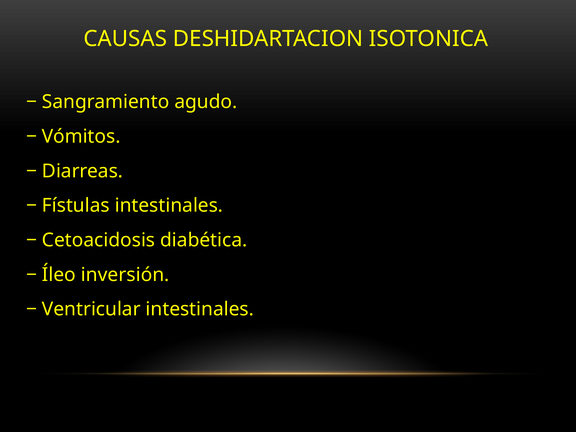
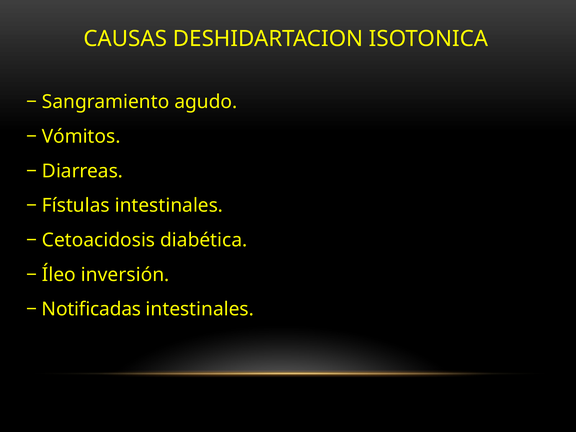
Ventricular: Ventricular -> Notificadas
